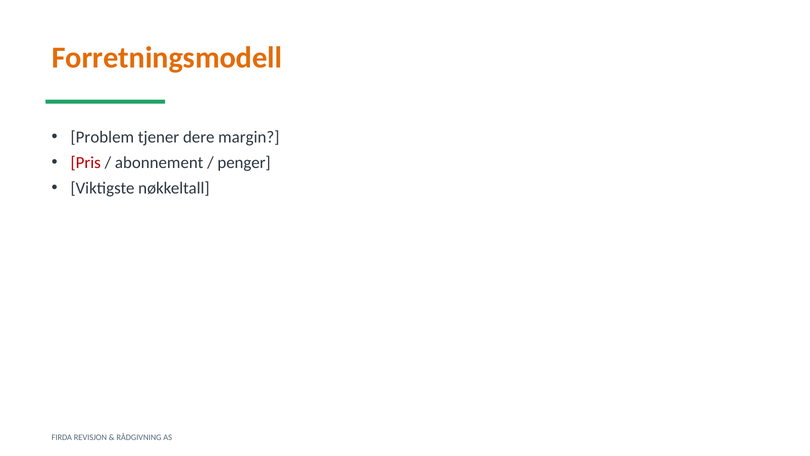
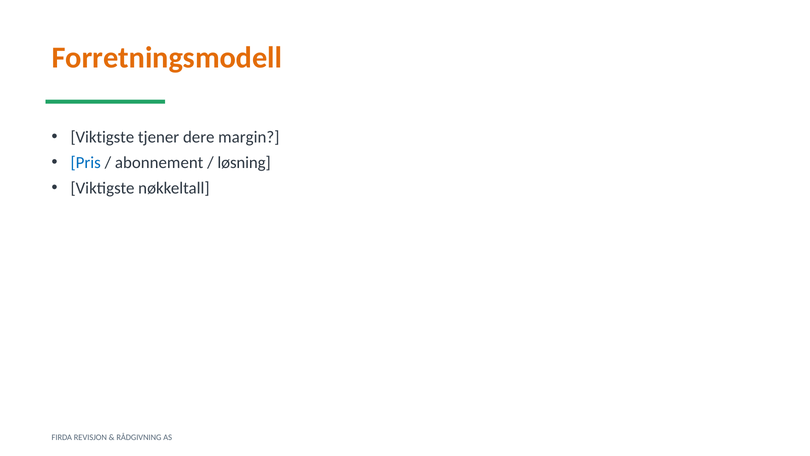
Problem at (102, 137): Problem -> Viktigste
Pris colour: red -> blue
penger: penger -> løsning
